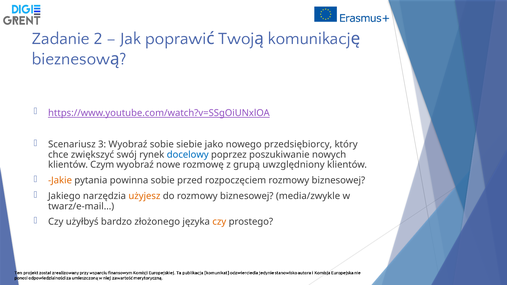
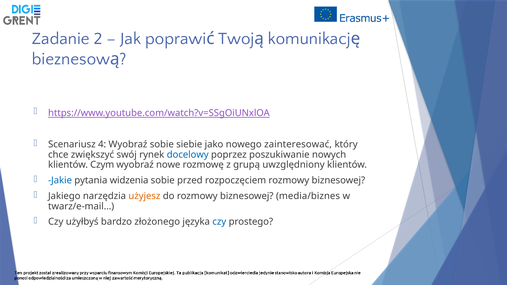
3: 3 -> 4
przedsiębiorcy: przedsiębiorcy -> zainteresować
Jakie colour: orange -> blue
powinna: powinna -> widzenia
media/zwykle: media/zwykle -> media/biznes
czy at (219, 222) colour: orange -> blue
